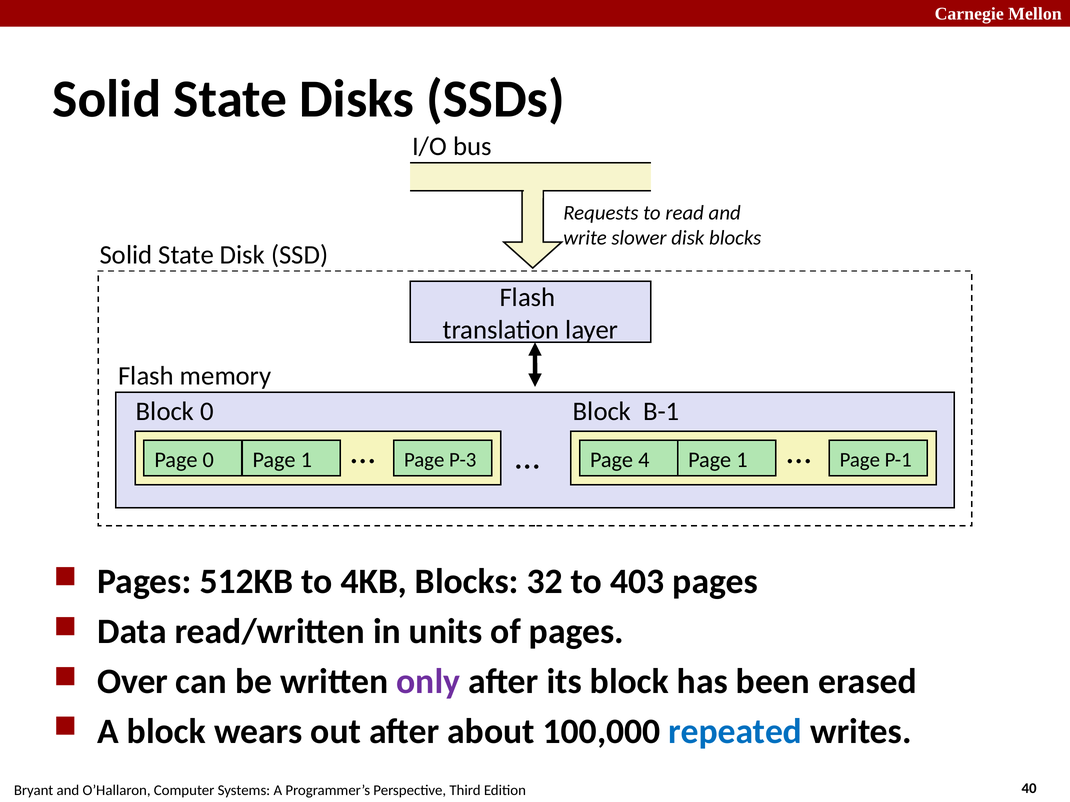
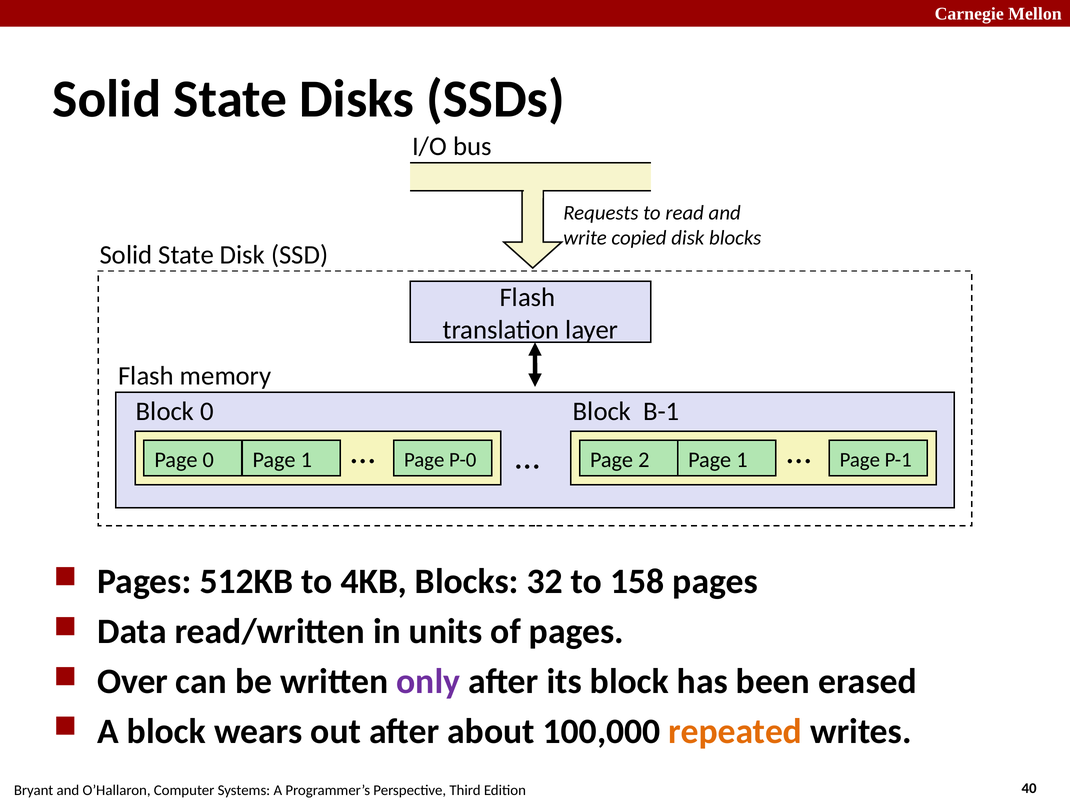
slower: slower -> copied
4: 4 -> 2
P-3: P-3 -> P-0
403: 403 -> 158
repeated colour: blue -> orange
